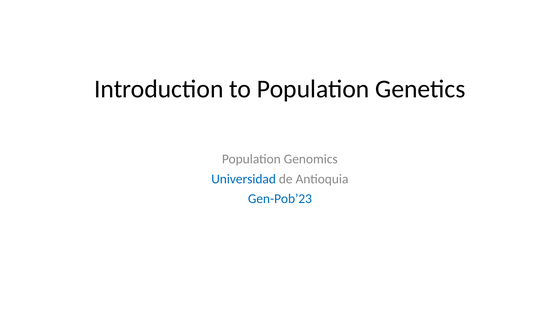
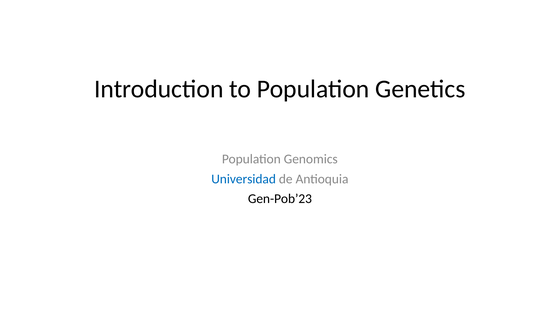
Gen-Pob’23 colour: blue -> black
